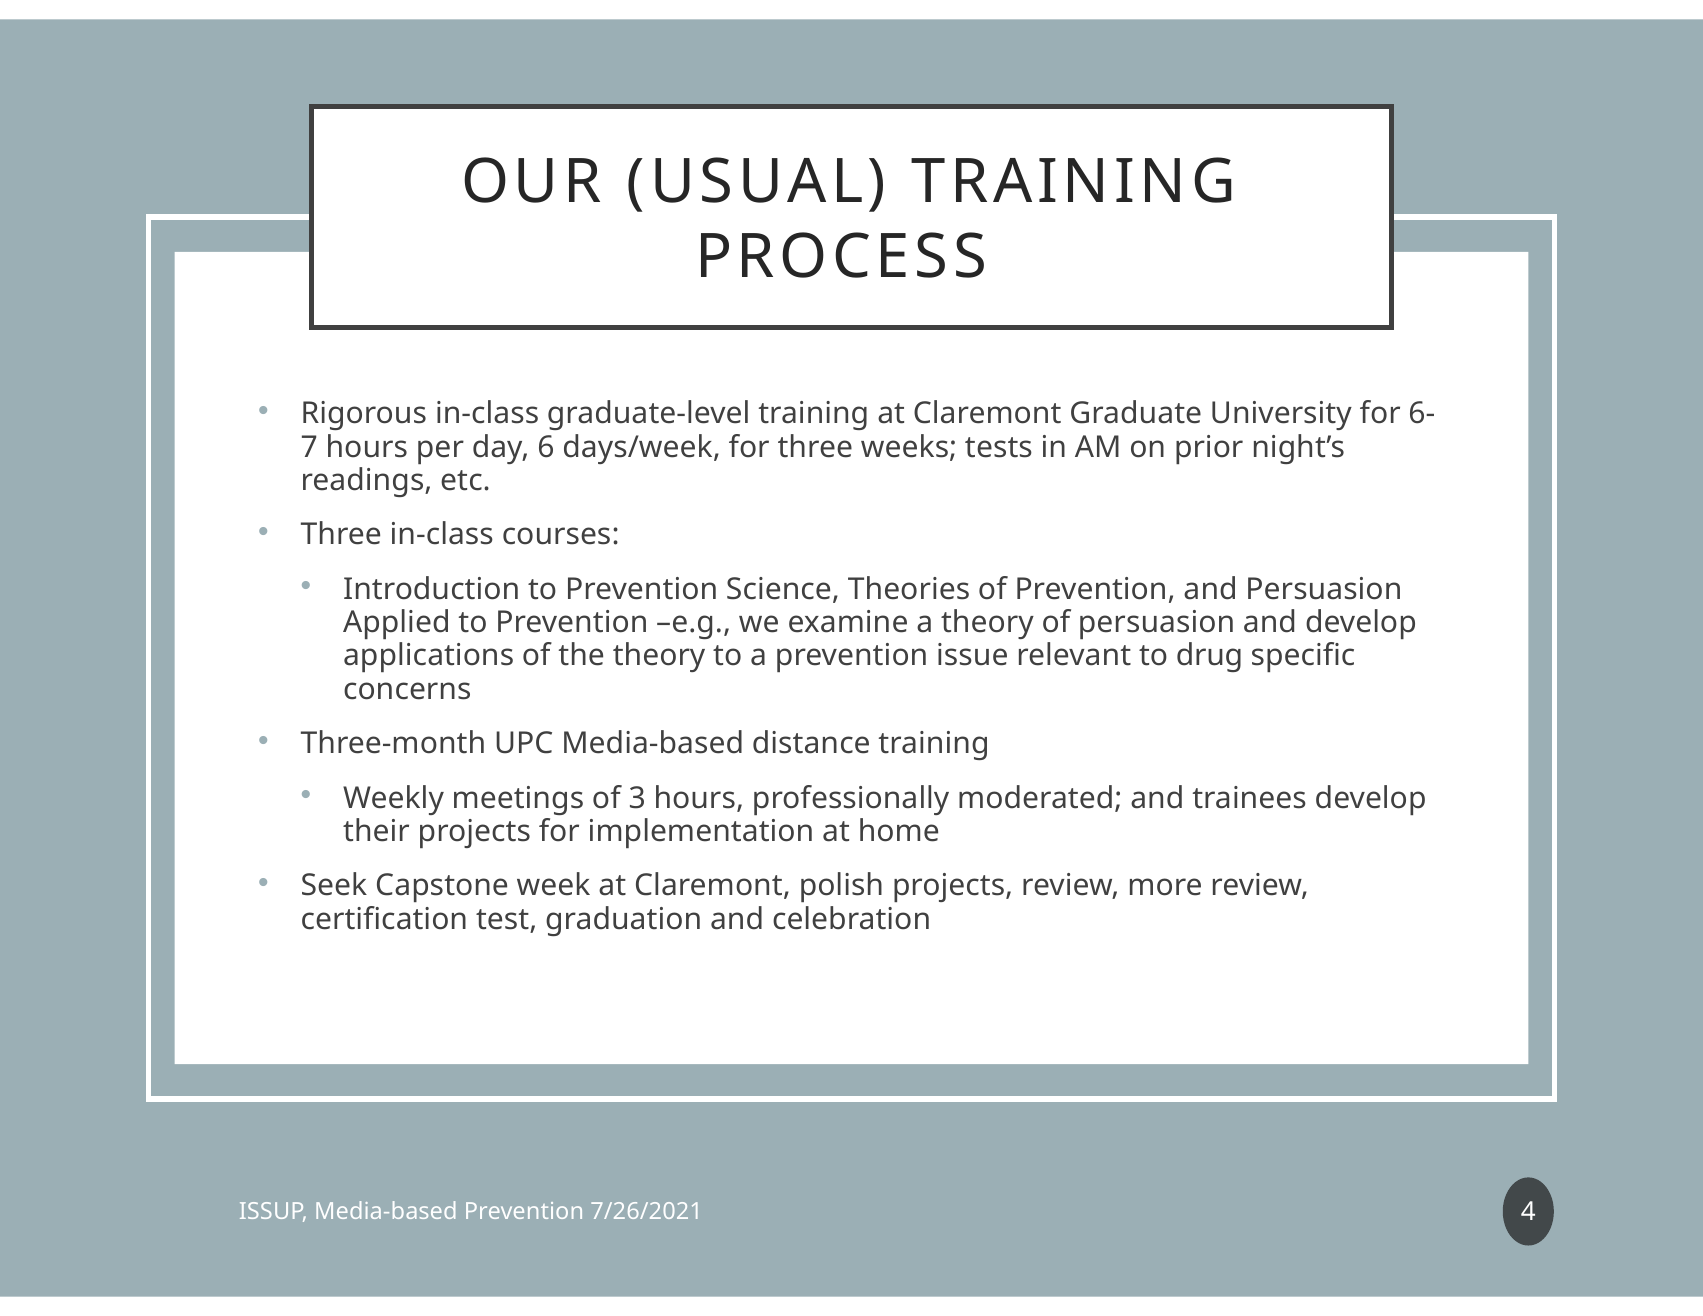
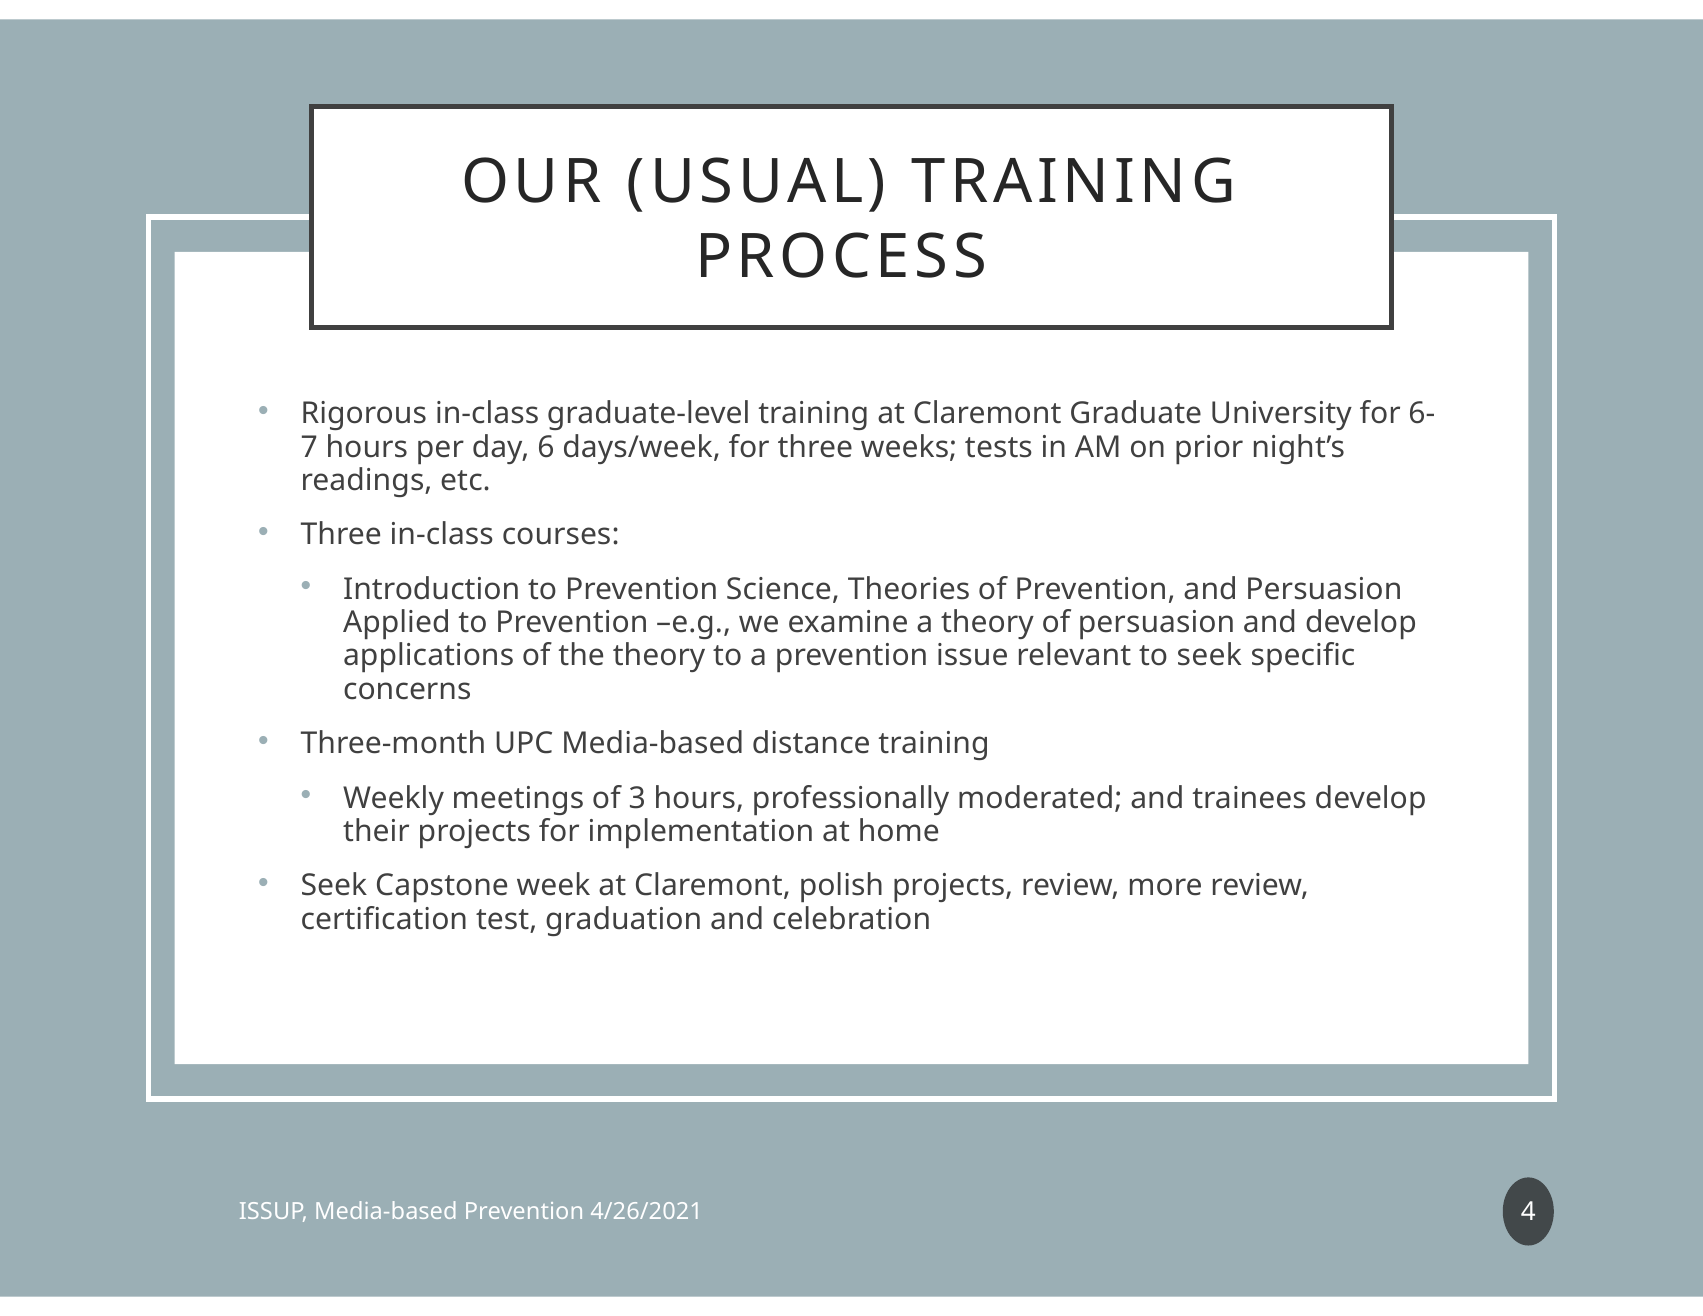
to drug: drug -> seek
7/26/2021: 7/26/2021 -> 4/26/2021
